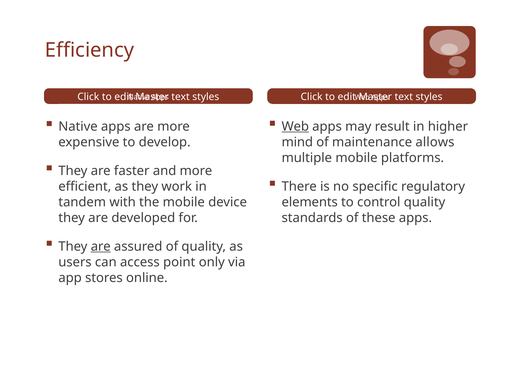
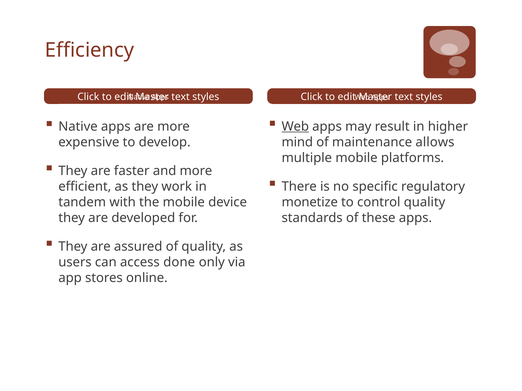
elements: elements -> monetize
are at (101, 247) underline: present -> none
point: point -> done
